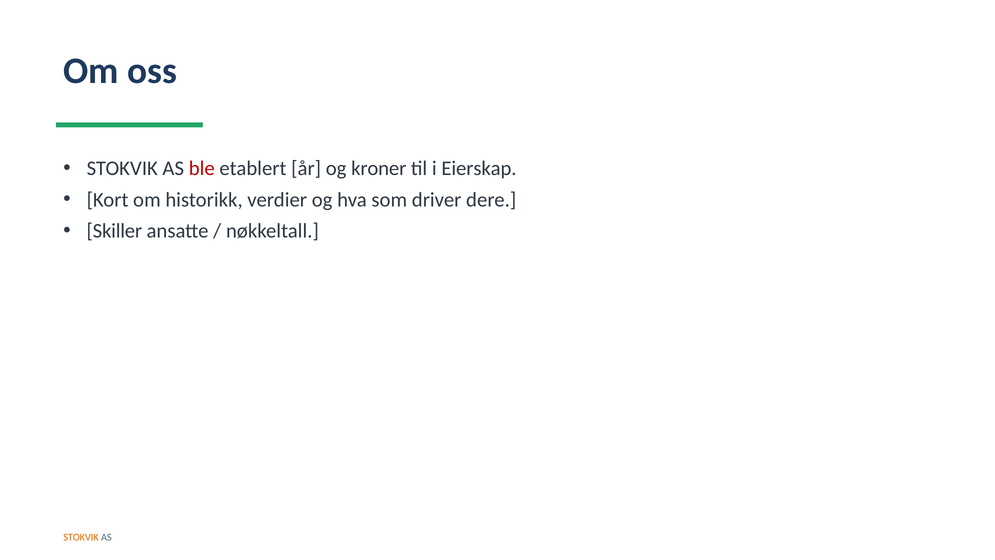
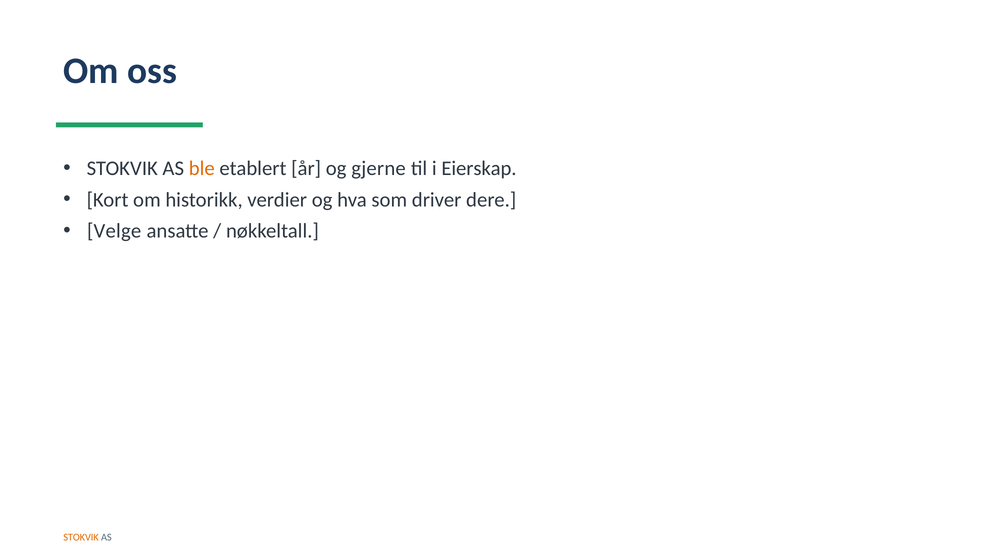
ble colour: red -> orange
kroner: kroner -> gjerne
Skiller: Skiller -> Velge
